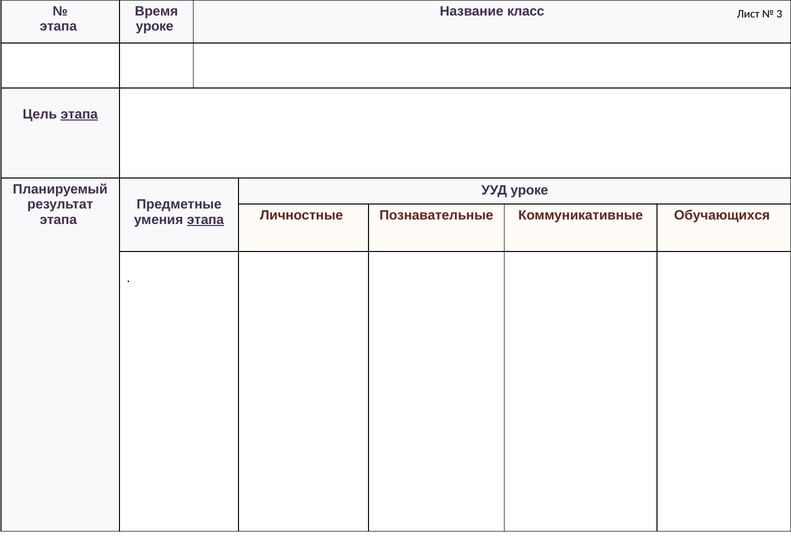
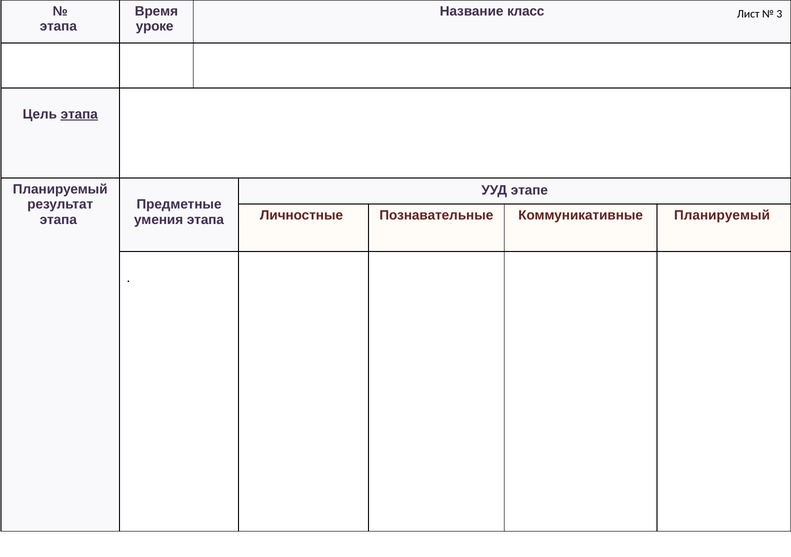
УУД уроке: уроке -> этапе
Коммуникативные Обучающихся: Обучающихся -> Планируемый
этапа at (205, 219) underline: present -> none
